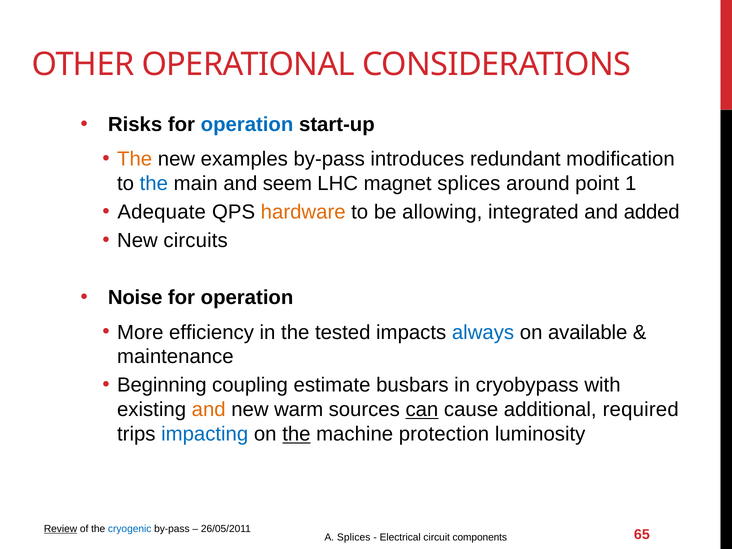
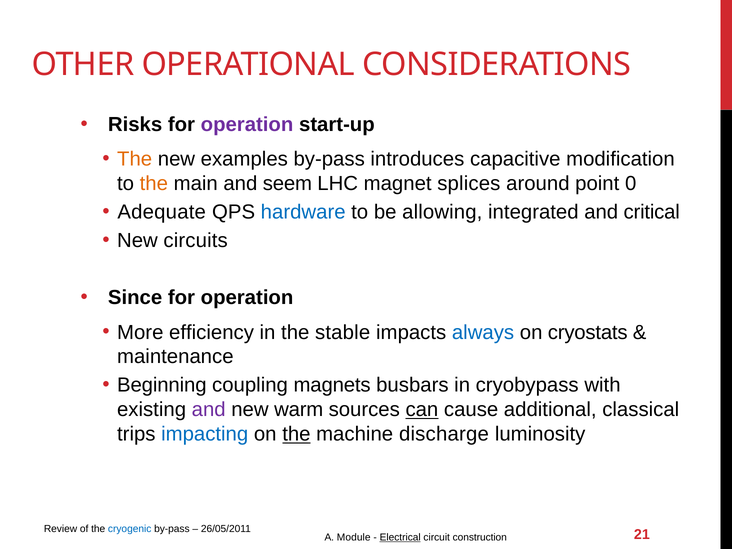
operation at (247, 125) colour: blue -> purple
redundant: redundant -> capacitive
the at (154, 184) colour: blue -> orange
1: 1 -> 0
hardware colour: orange -> blue
added: added -> critical
Noise: Noise -> Since
tested: tested -> stable
available: available -> cryostats
estimate: estimate -> magnets
and at (209, 410) colour: orange -> purple
required: required -> classical
protection: protection -> discharge
Review underline: present -> none
65: 65 -> 21
A Splices: Splices -> Module
Electrical underline: none -> present
components: components -> construction
